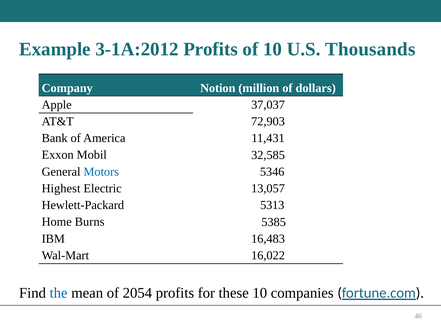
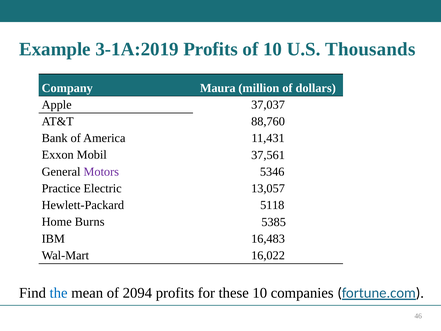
3-1A:2012: 3-1A:2012 -> 3-1A:2019
Notion: Notion -> Maura
72,903: 72,903 -> 88,760
32,585: 32,585 -> 37,561
Motors colour: blue -> purple
Highest: Highest -> Practice
5313: 5313 -> 5118
2054: 2054 -> 2094
